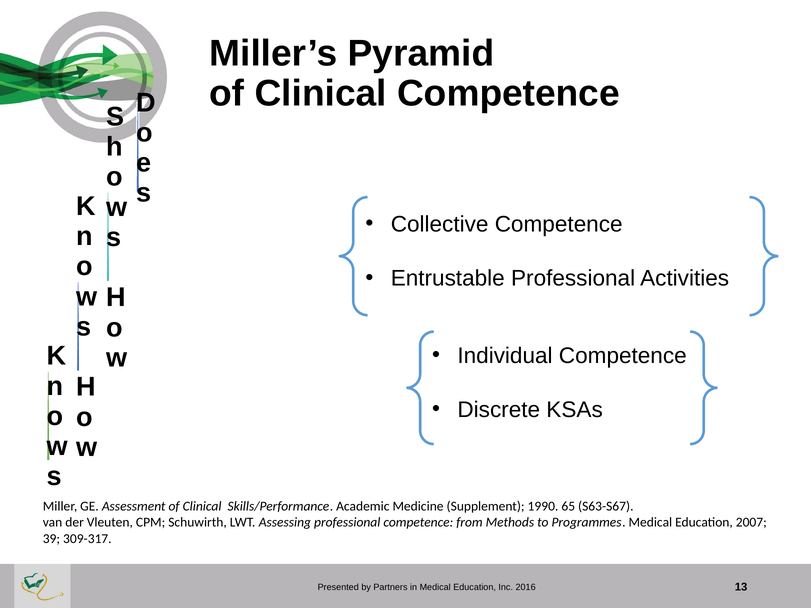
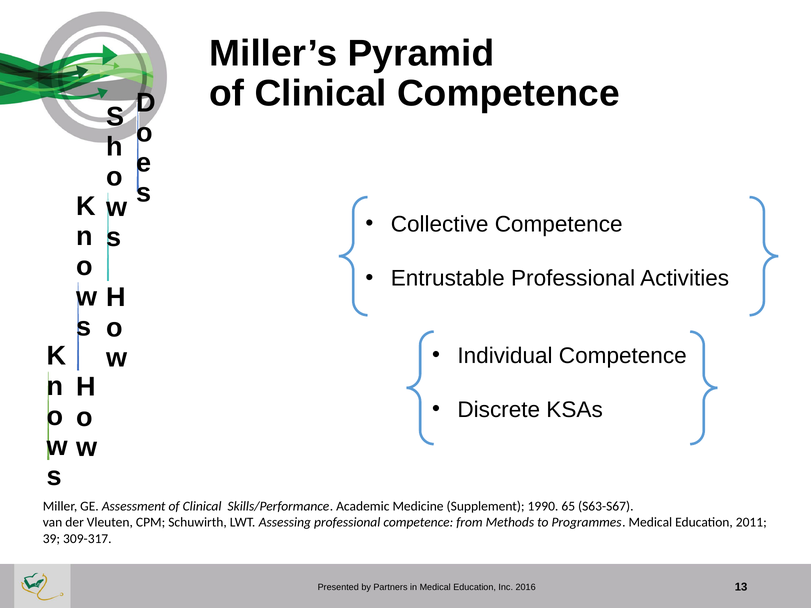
2007: 2007 -> 2011
